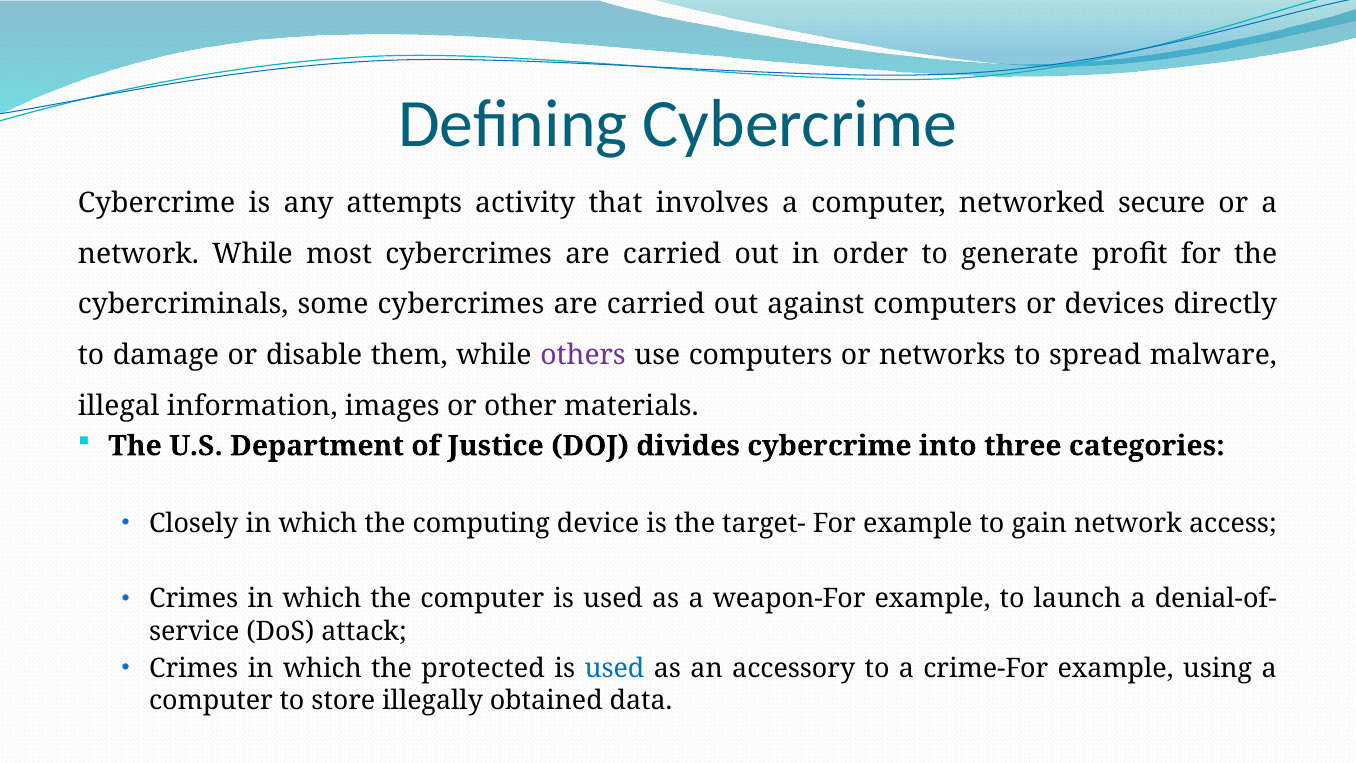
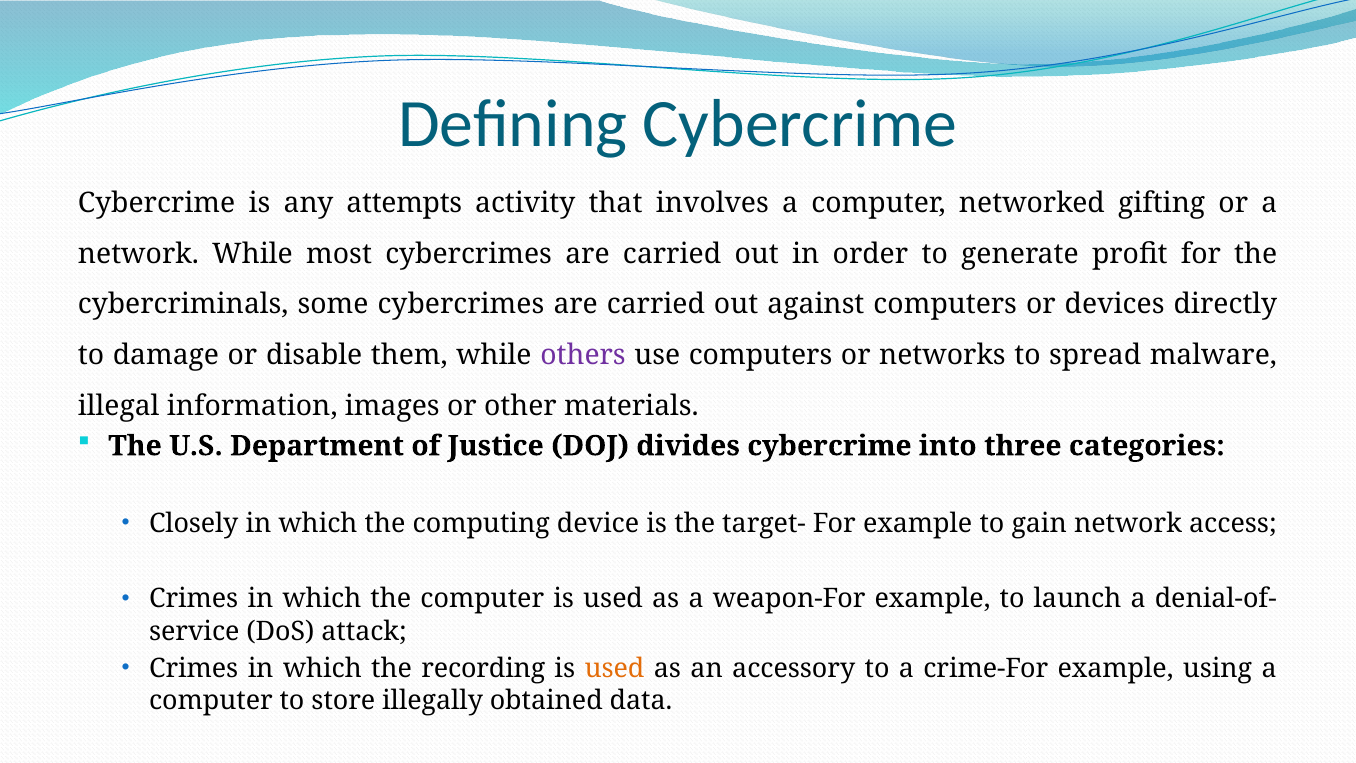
secure: secure -> gifting
protected: protected -> recording
used at (614, 669) colour: blue -> orange
